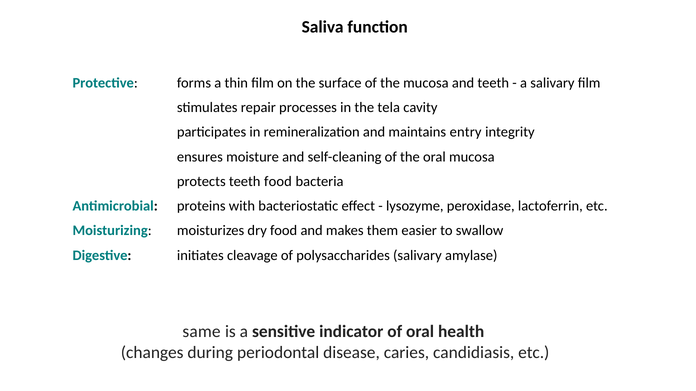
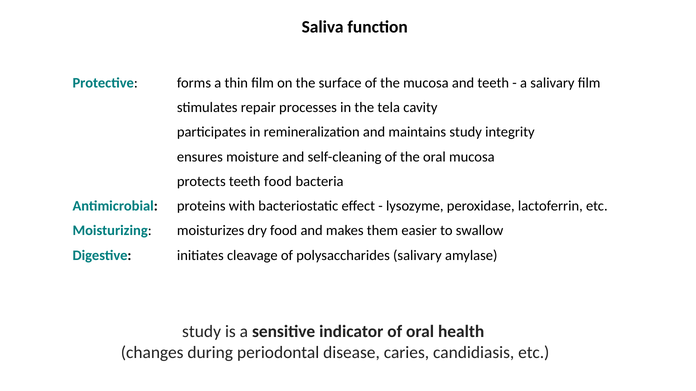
maintains entry: entry -> study
same at (201, 332): same -> study
